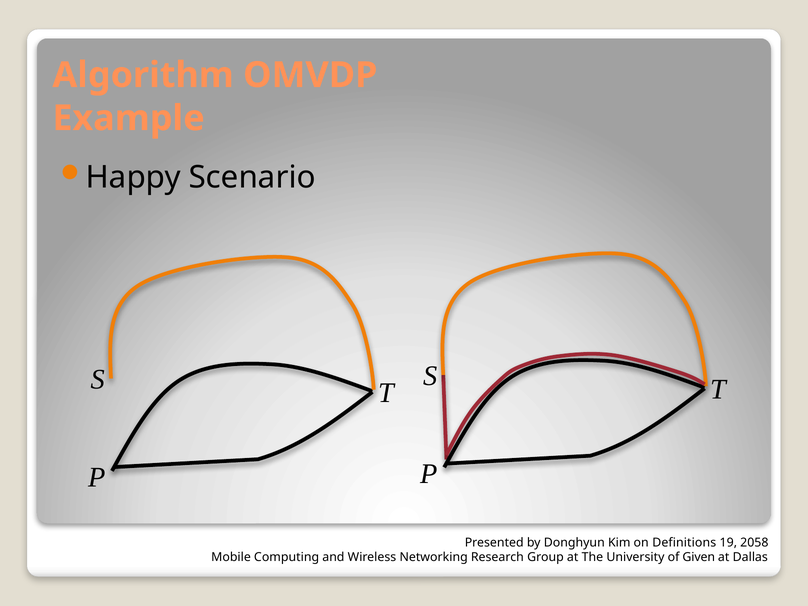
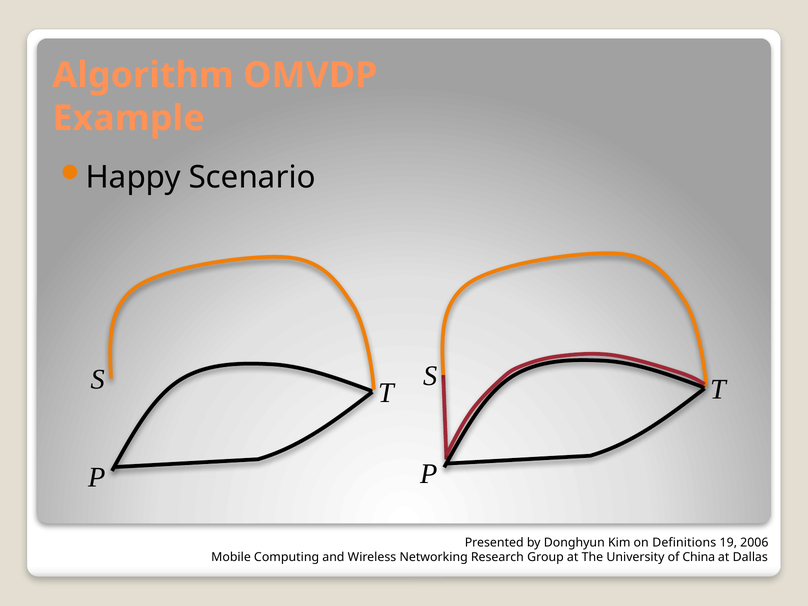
2058: 2058 -> 2006
Given: Given -> China
